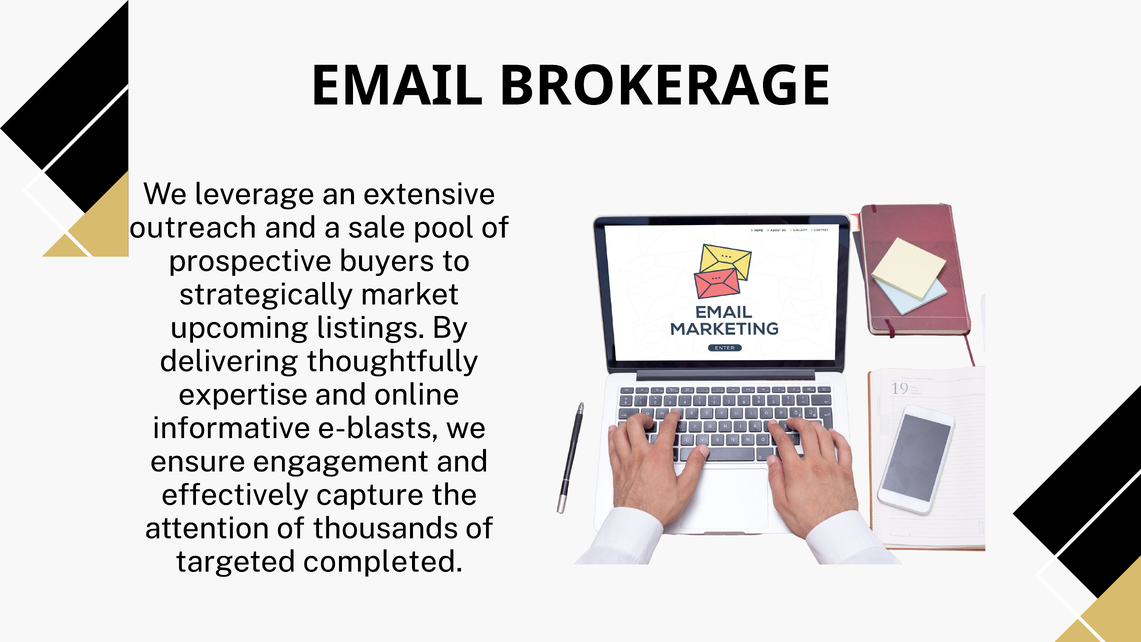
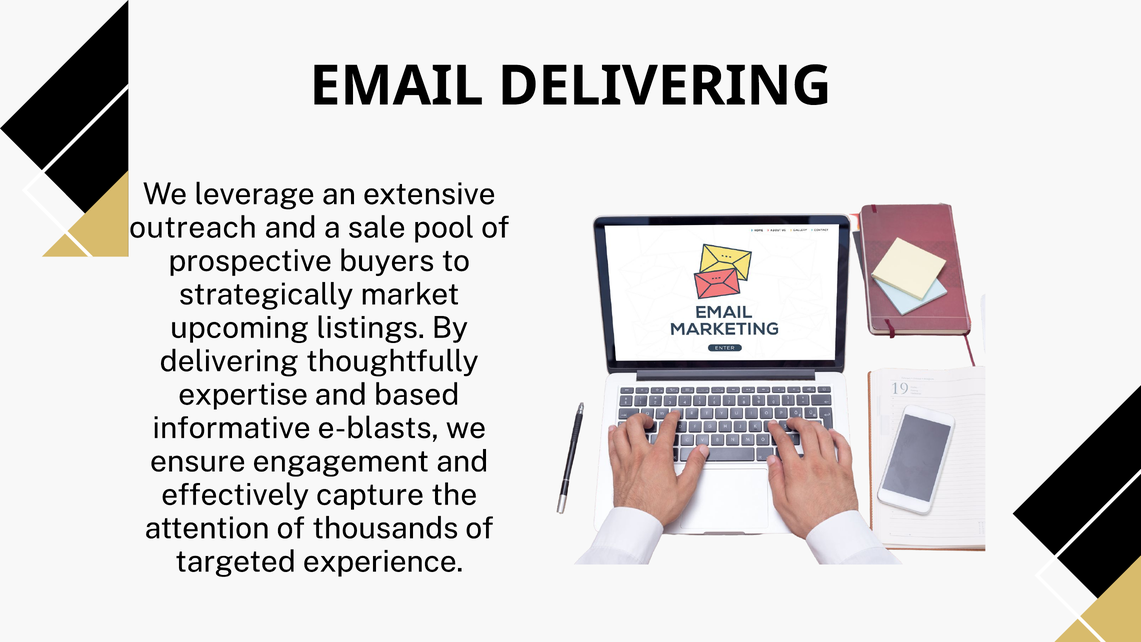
EMAIL BROKERAGE: BROKERAGE -> DELIVERING
online: online -> based
completed: completed -> experience
